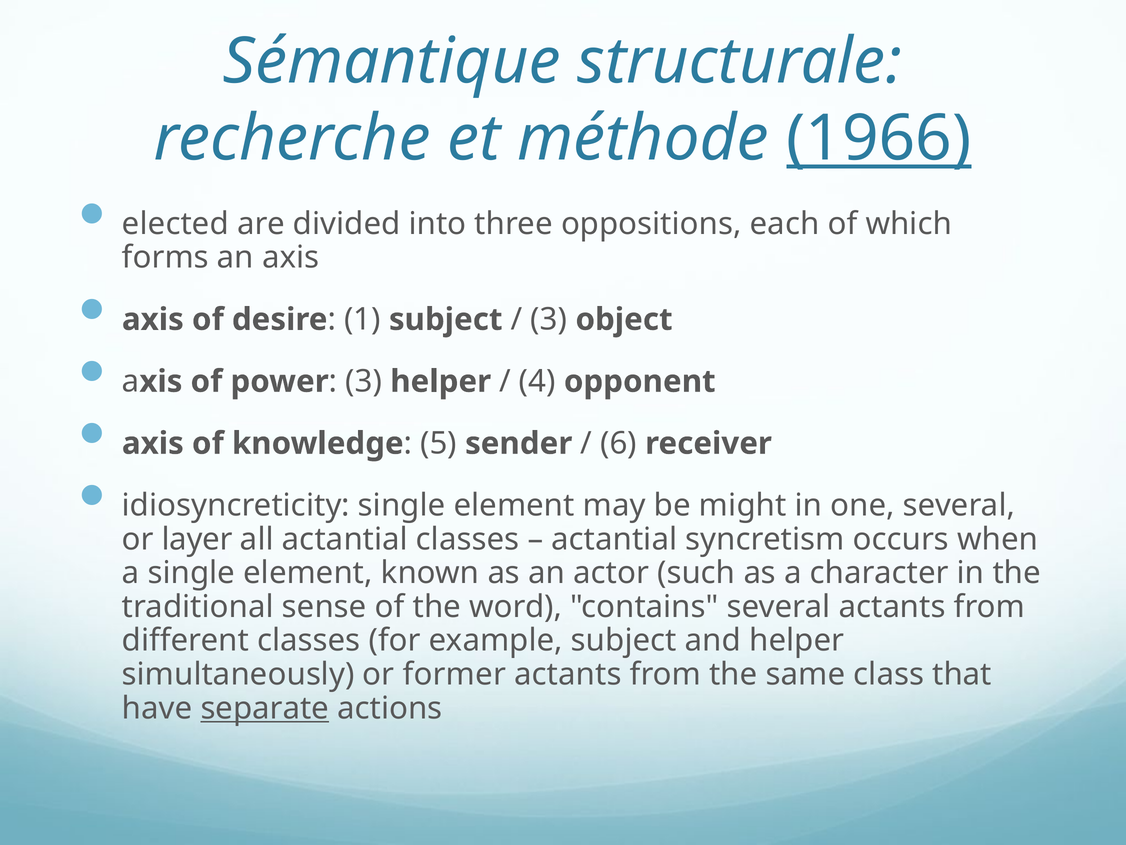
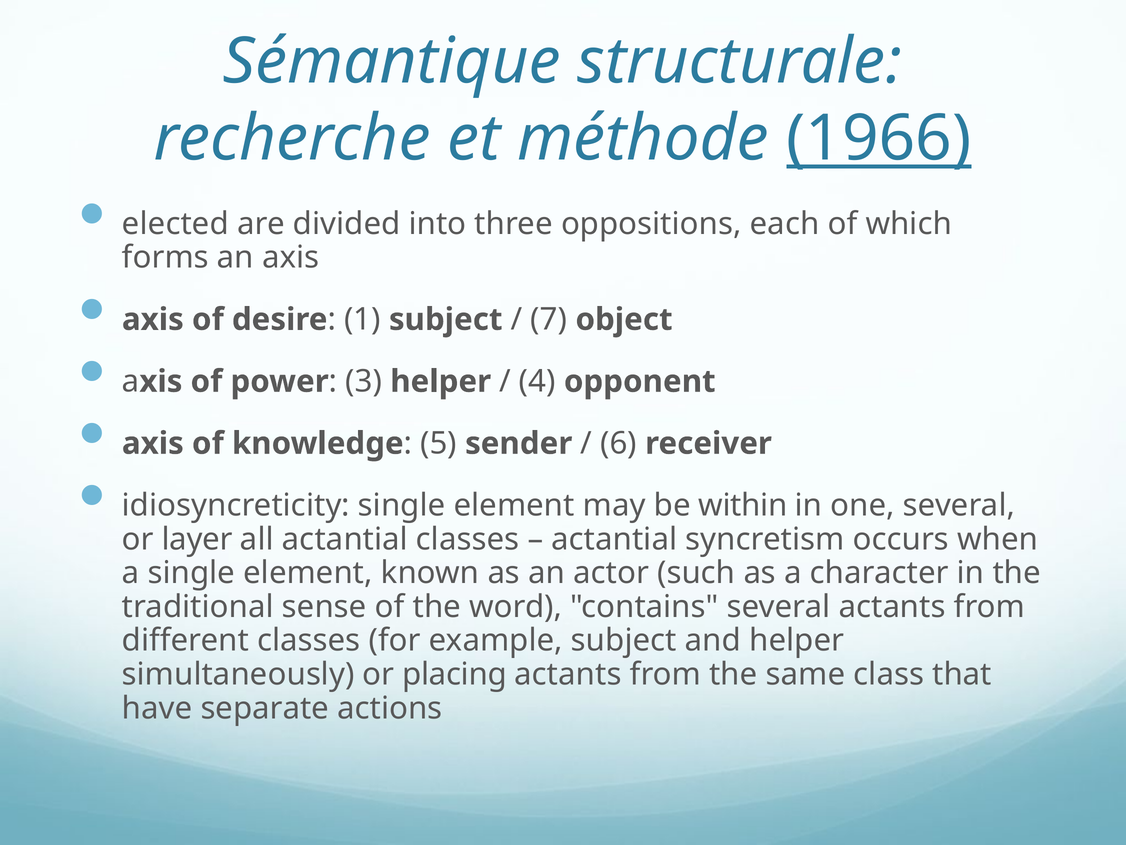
3 at (549, 319): 3 -> 7
might: might -> within
former: former -> placing
separate underline: present -> none
